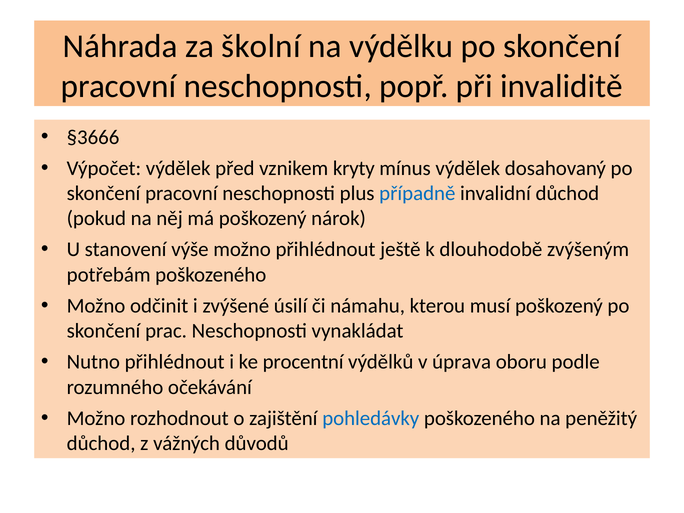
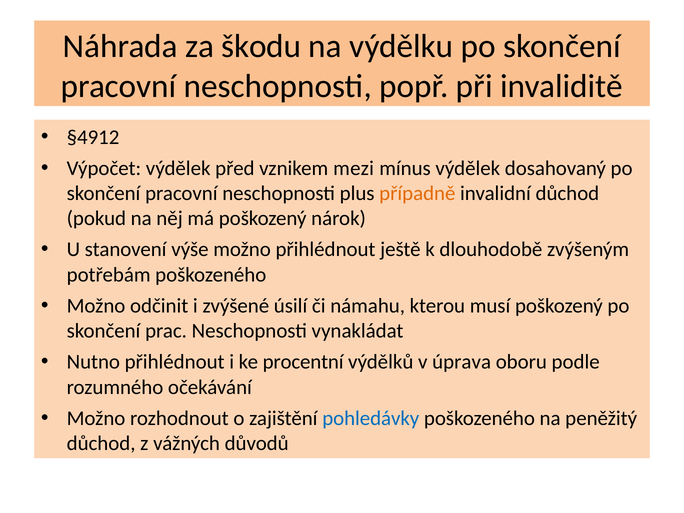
školní: školní -> škodu
§3666: §3666 -> §4912
kryty: kryty -> mezi
případně colour: blue -> orange
